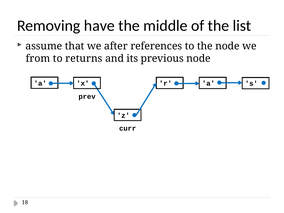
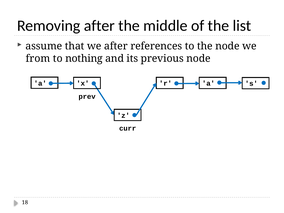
Removing have: have -> after
returns: returns -> nothing
